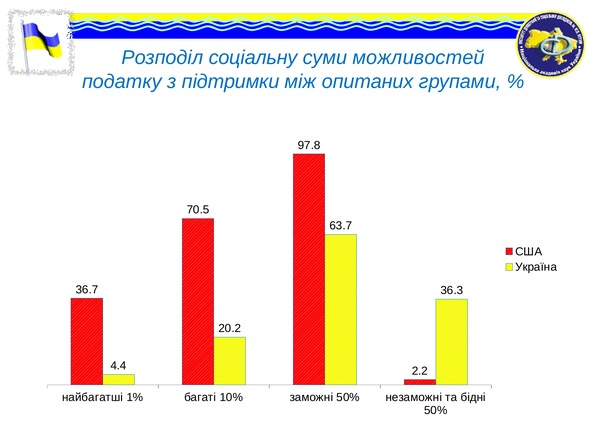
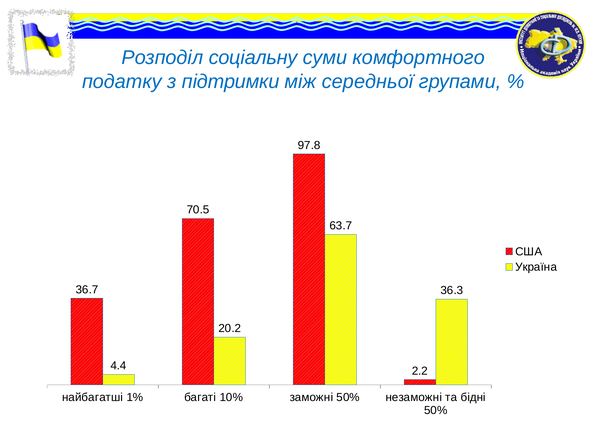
можливостей: можливостей -> комфортного
опитаних: опитаних -> середньої
